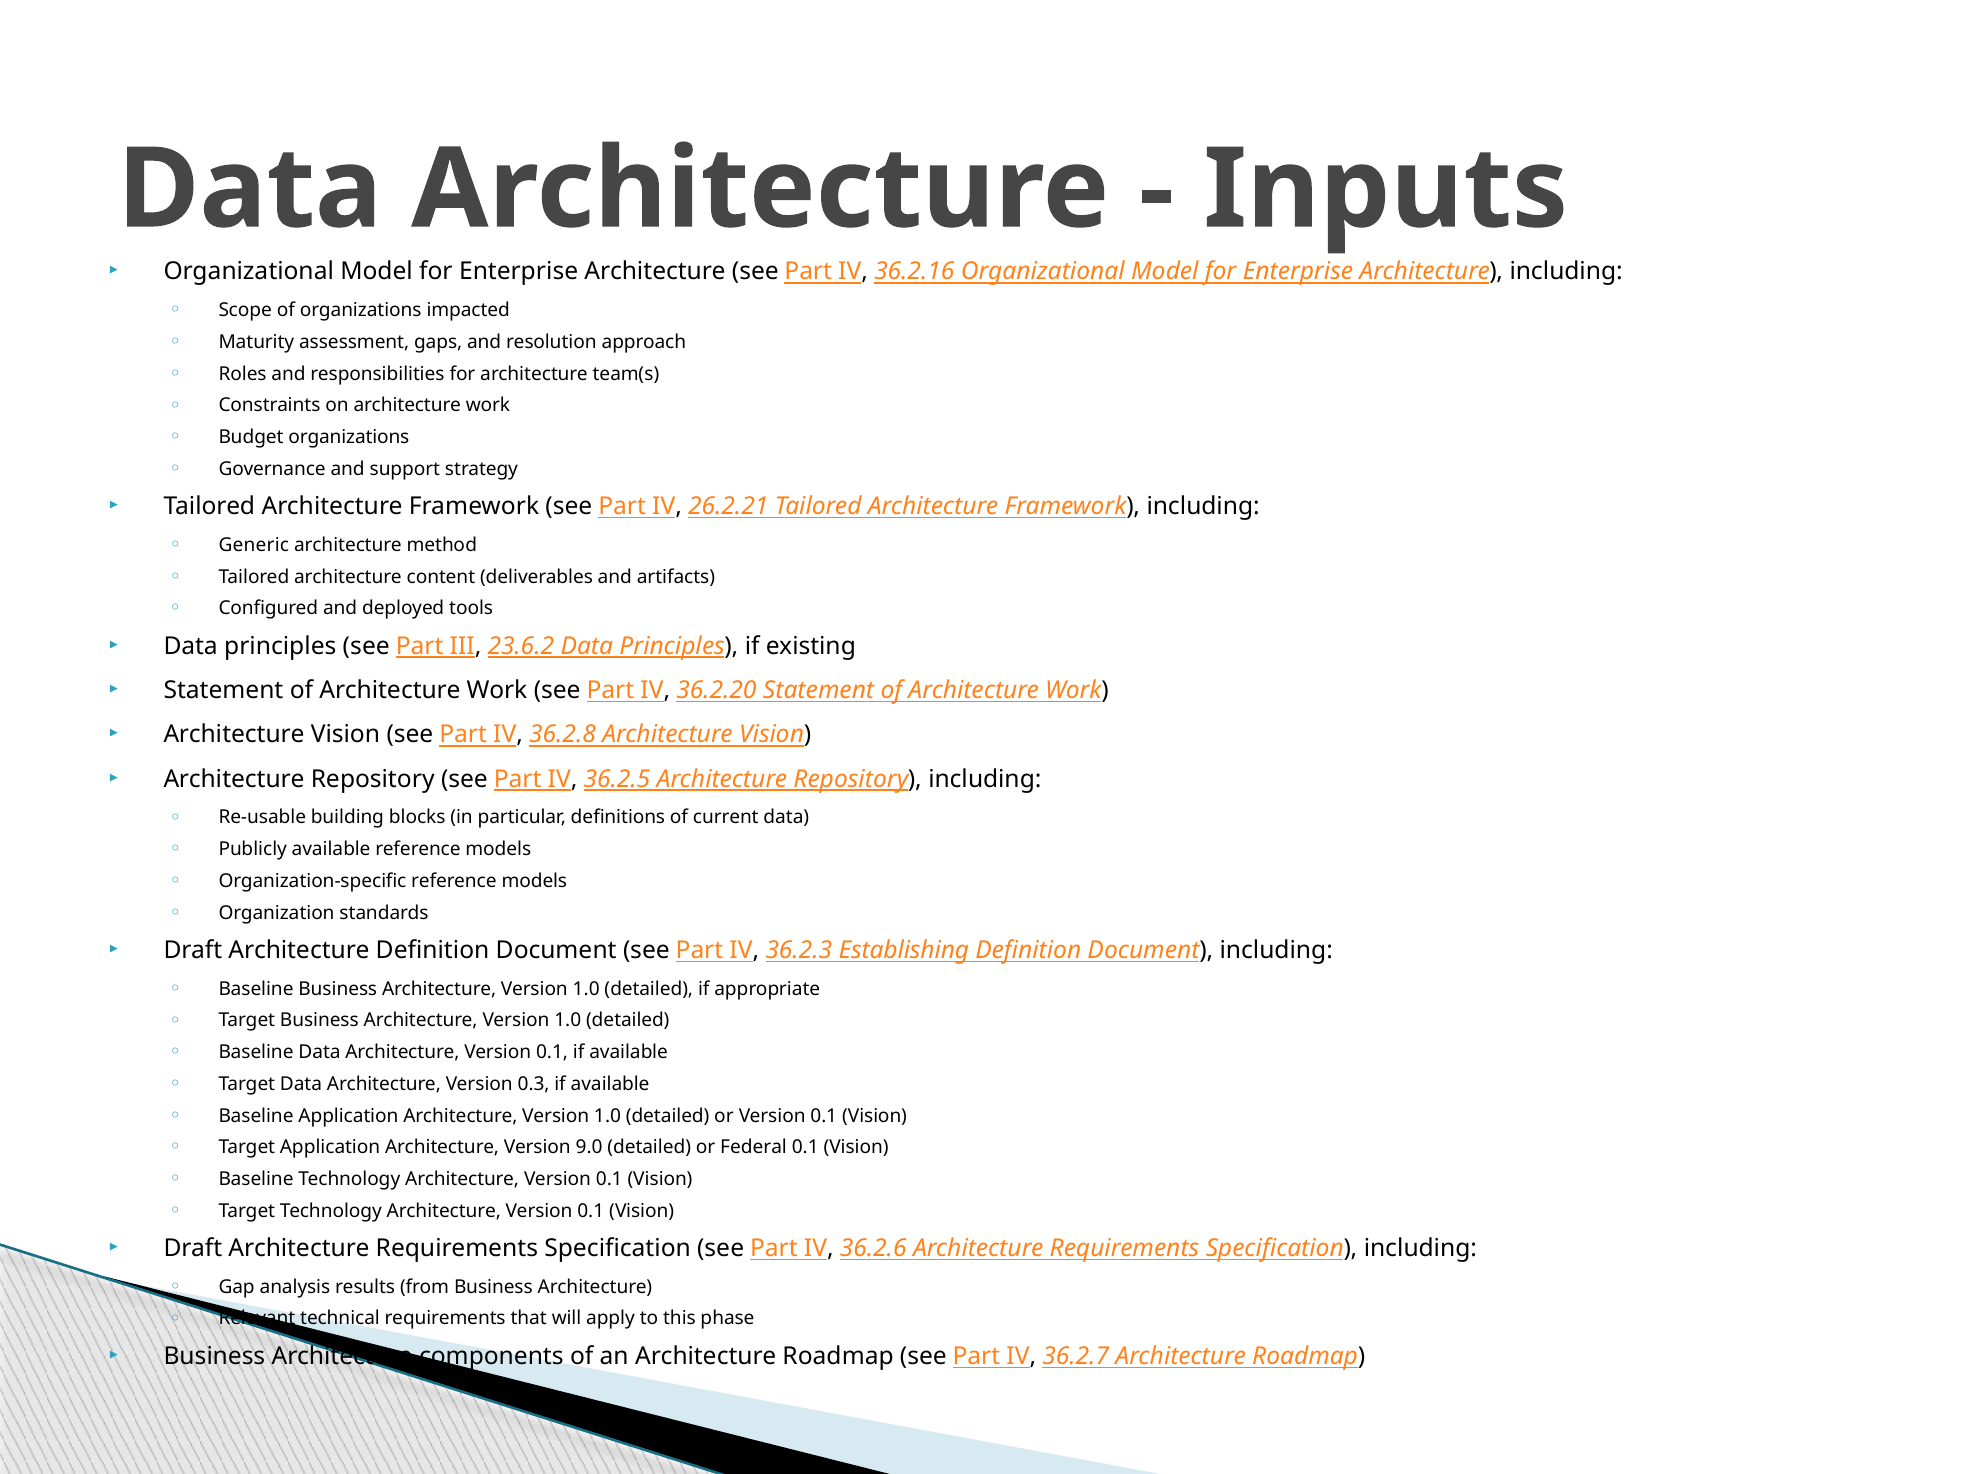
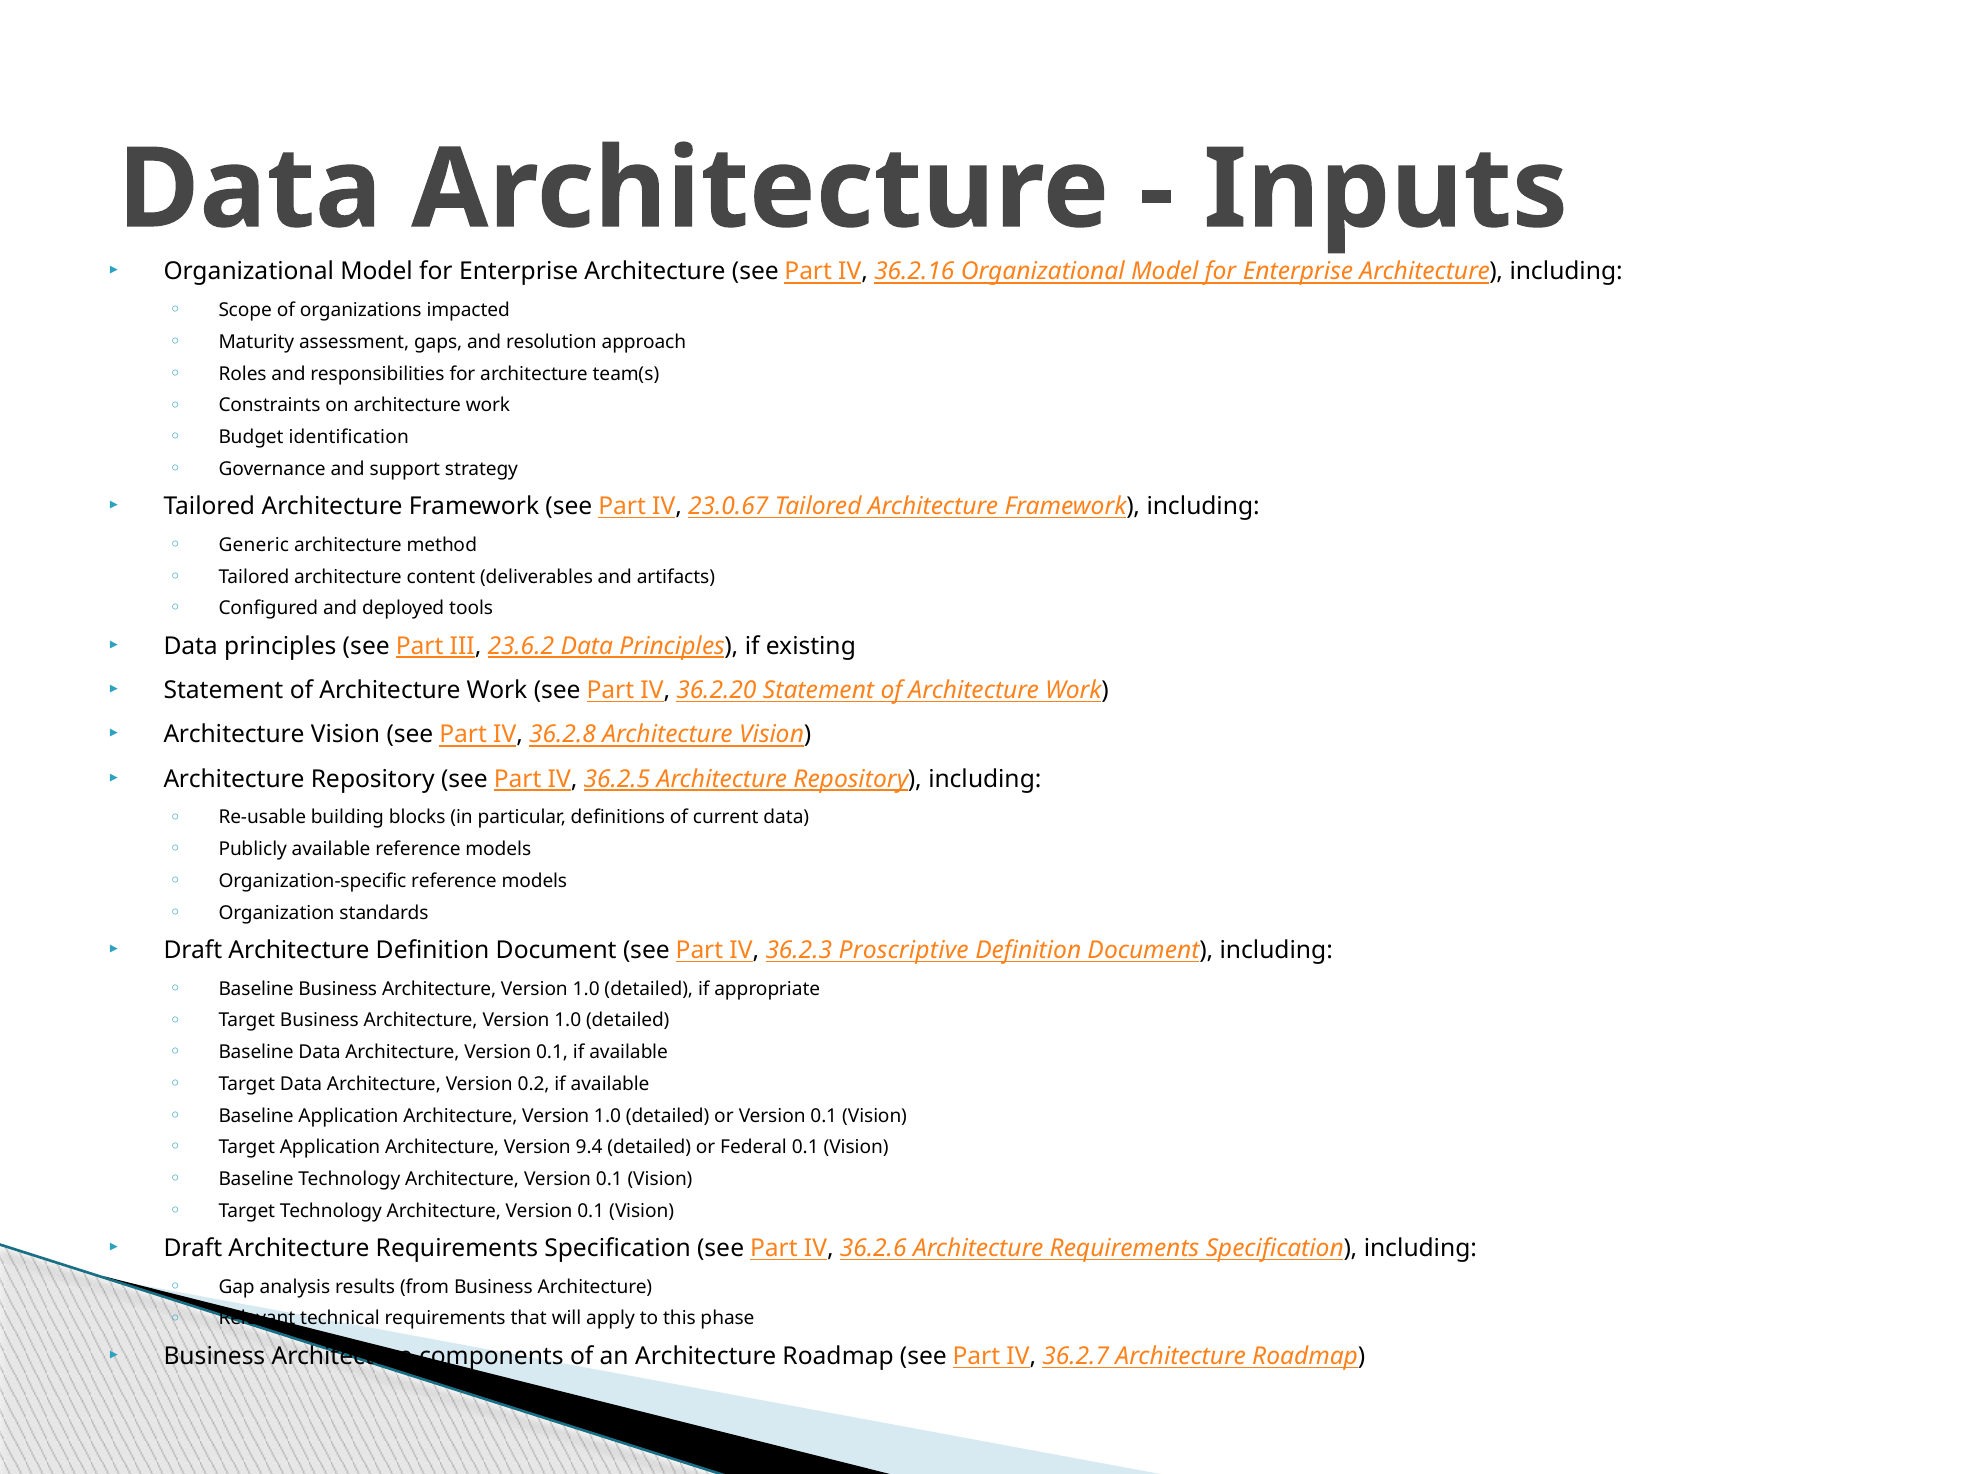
Budget organizations: organizations -> identification
26.2.21: 26.2.21 -> 23.0.67
Establishing: Establishing -> Proscriptive
0.3: 0.3 -> 0.2
9.0: 9.0 -> 9.4
